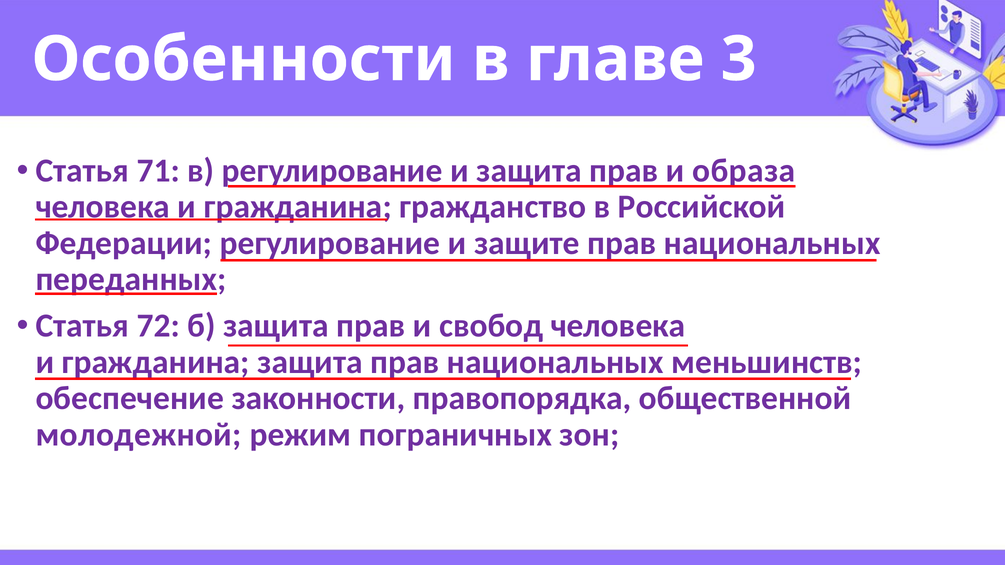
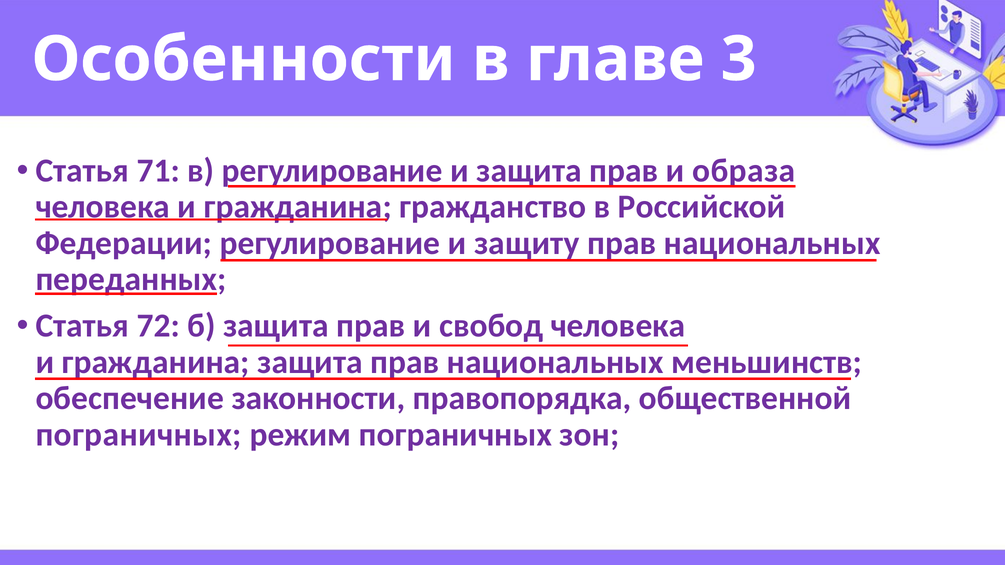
защите: защите -> защиту
молодежной at (139, 435): молодежной -> пограничных
